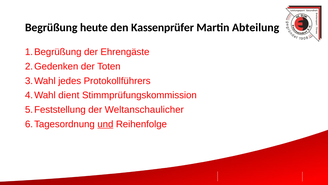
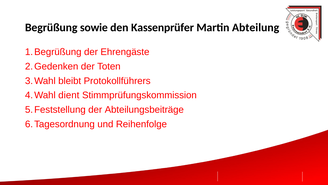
heute: heute -> sowie
jedes: jedes -> bleibt
Weltanschaulicher: Weltanschaulicher -> Abteilungsbeiträge
und underline: present -> none
